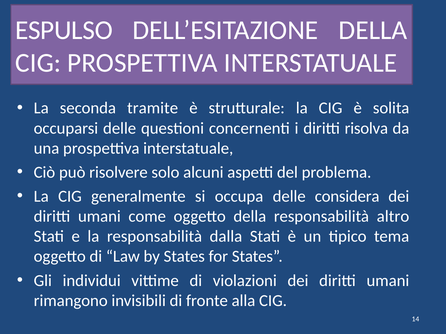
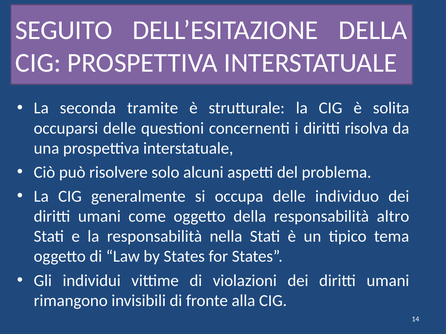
ESPULSO: ESPULSO -> SEGUITO
considera: considera -> individuo
dalla: dalla -> nella
